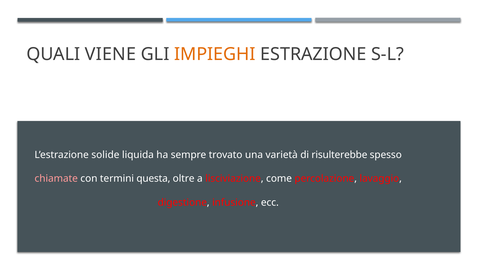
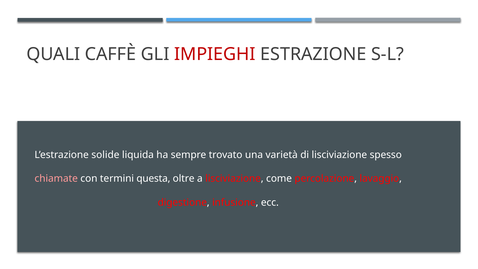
VIENE: VIENE -> CAFFÈ
IMPIEGHI colour: orange -> red
di risulterebbe: risulterebbe -> lisciviazione
